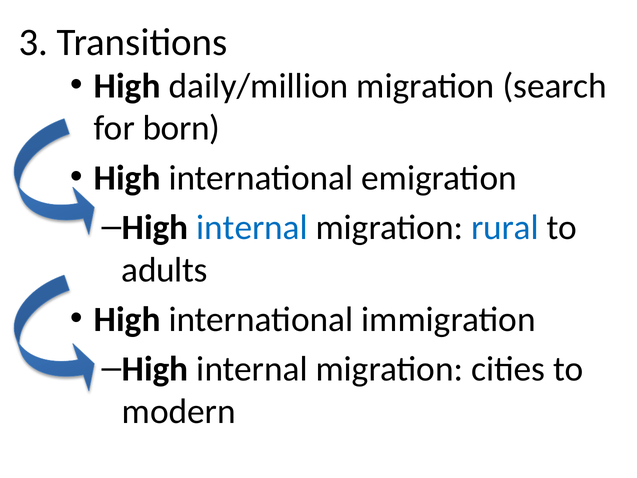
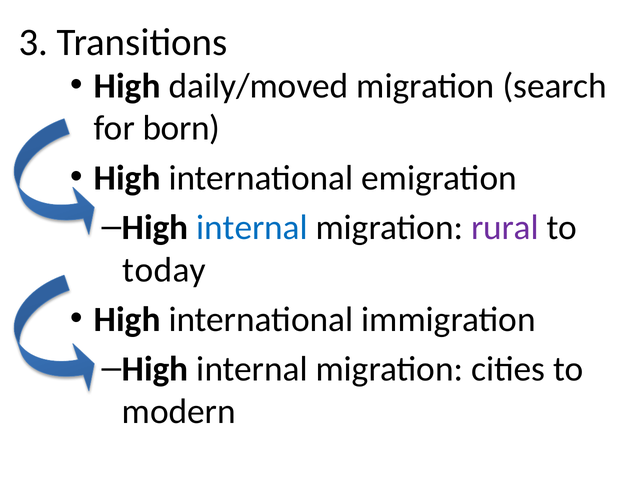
daily/million: daily/million -> daily/moved
rural colour: blue -> purple
adults: adults -> today
